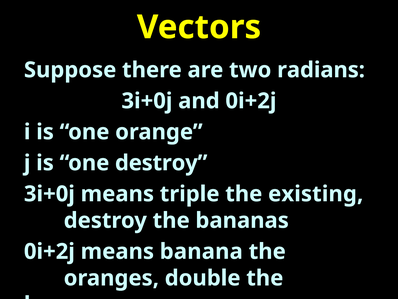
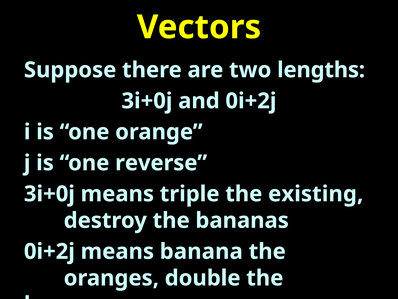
radians: radians -> lengths
one destroy: destroy -> reverse
